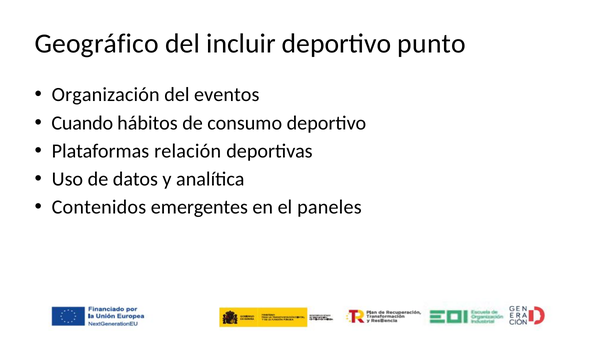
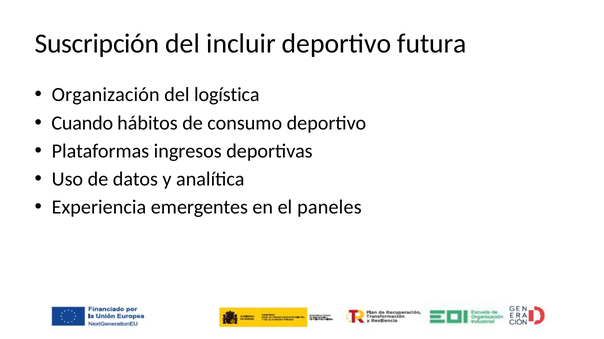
Geográfico: Geográfico -> Suscripción
punto: punto -> futura
eventos: eventos -> logística
relación: relación -> ingresos
Contenidos: Contenidos -> Experiencia
